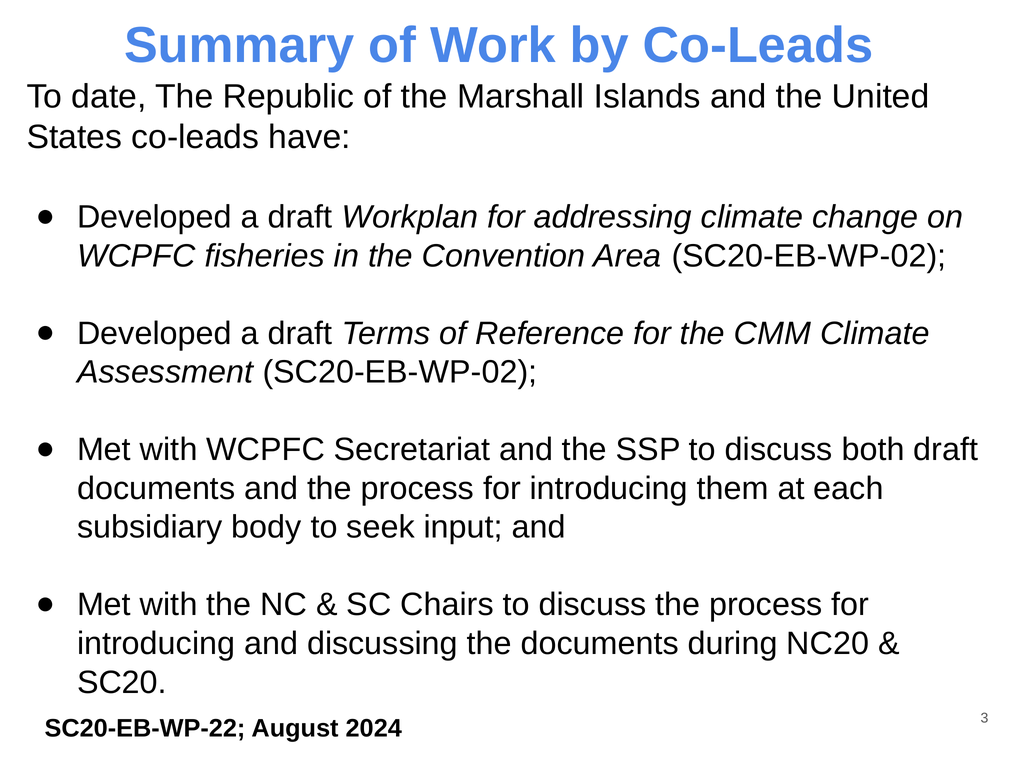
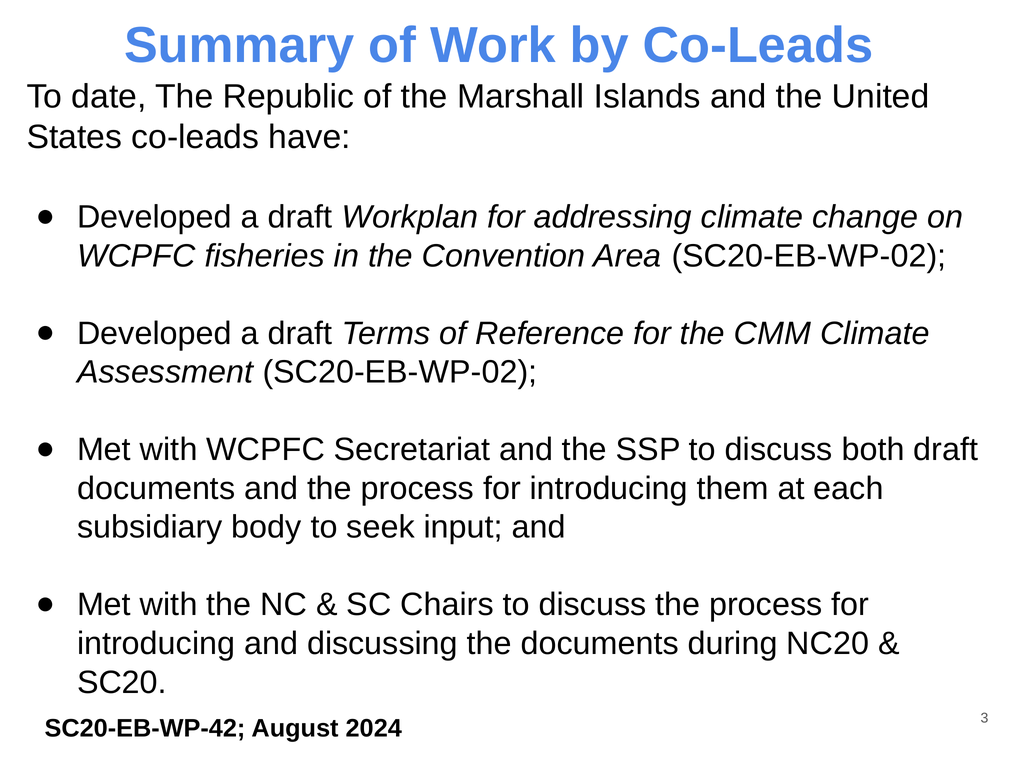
SC20-EB-WP-22: SC20-EB-WP-22 -> SC20-EB-WP-42
